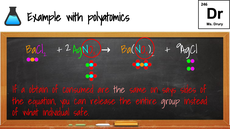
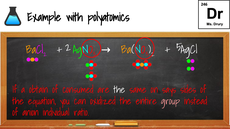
9: 9 -> 5
the at (119, 90) colour: pink -> white
release: release -> oxidized
what: what -> anion
safe: safe -> ratio
